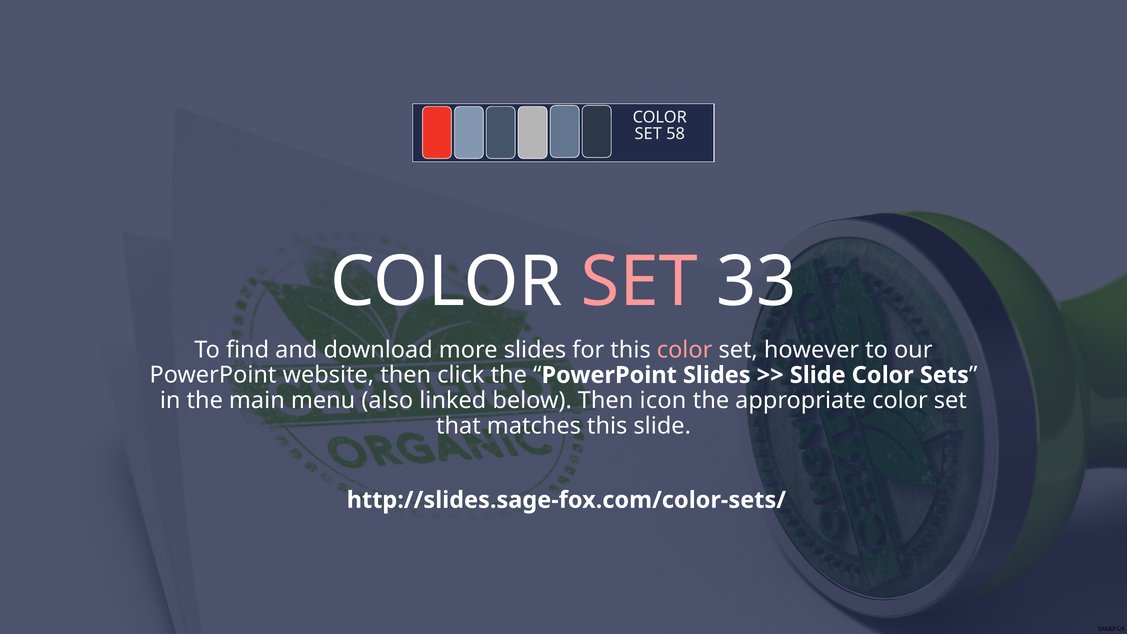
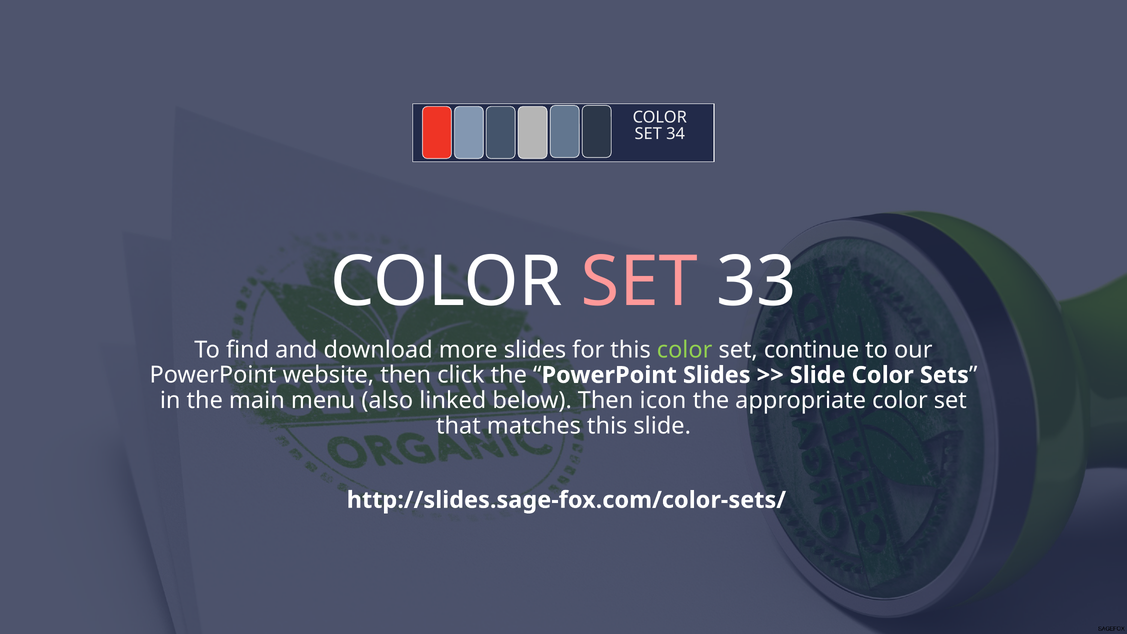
58: 58 -> 34
color at (685, 350) colour: pink -> light green
however: however -> continue
